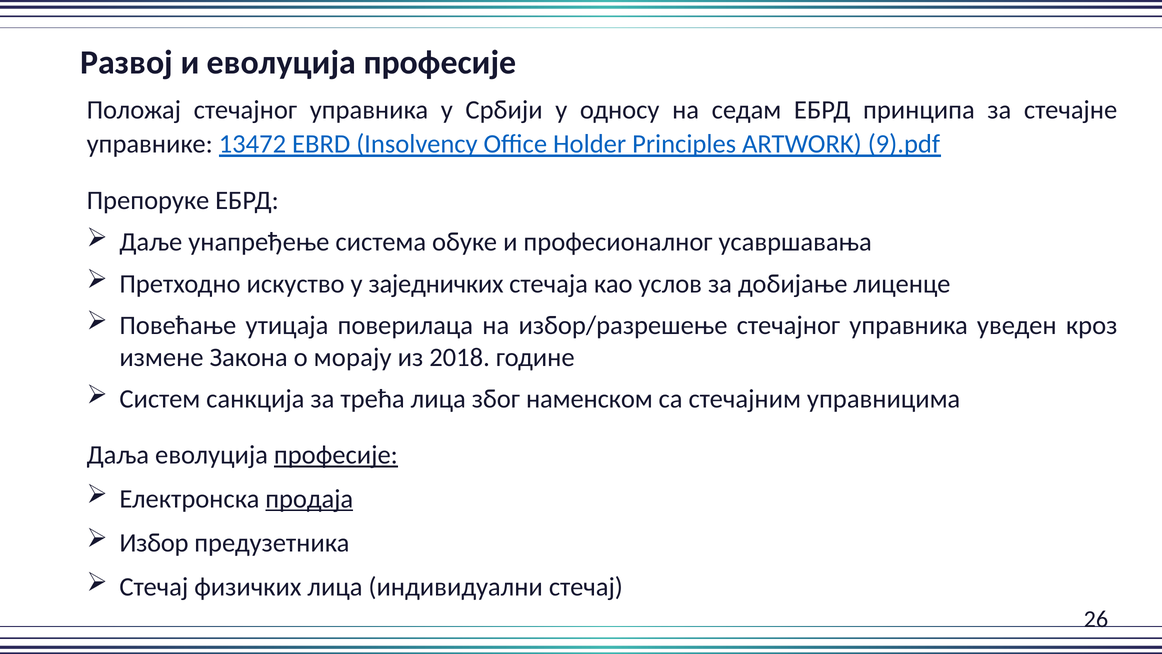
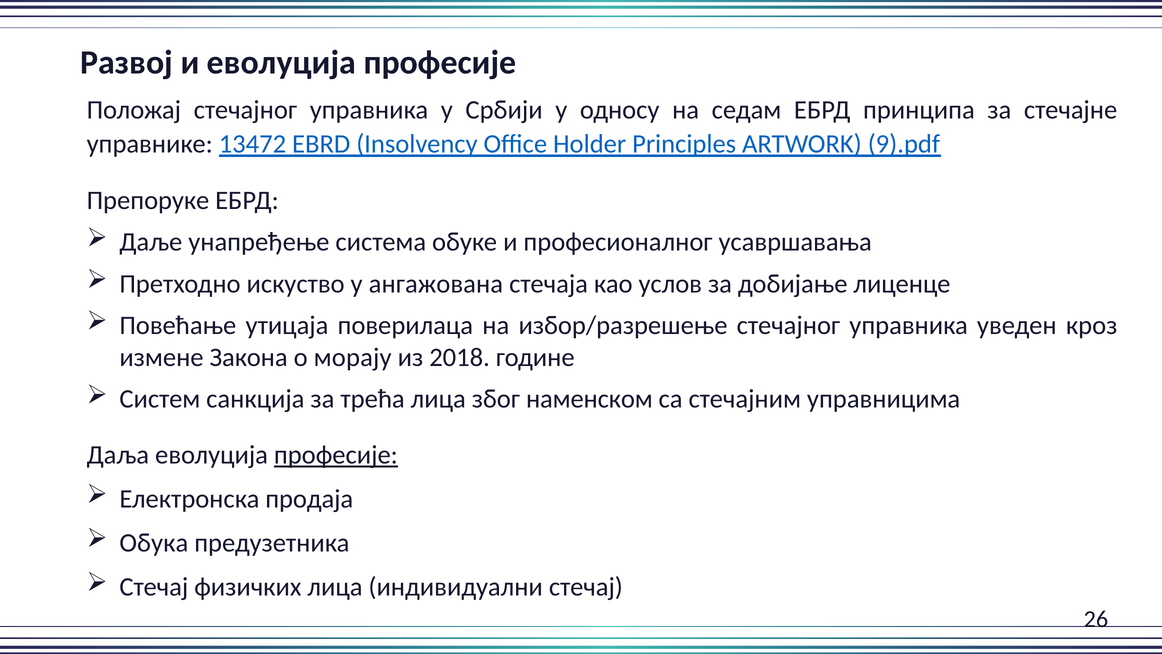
заједничких: заједничких -> ангажованa
продаја underline: present -> none
Избор: Избор -> Обука
